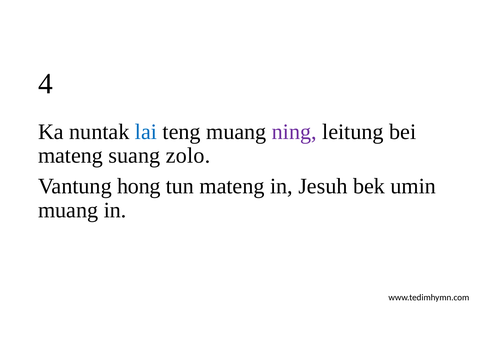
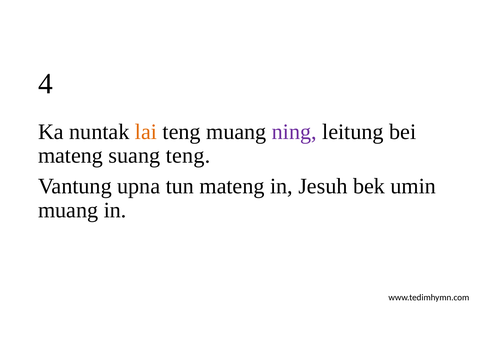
lai colour: blue -> orange
suang zolo: zolo -> teng
hong: hong -> upna
